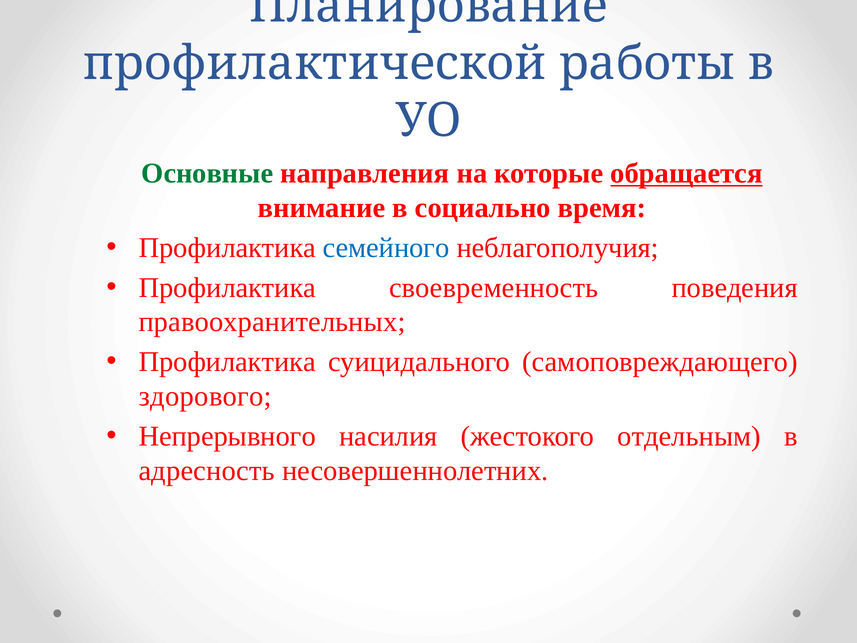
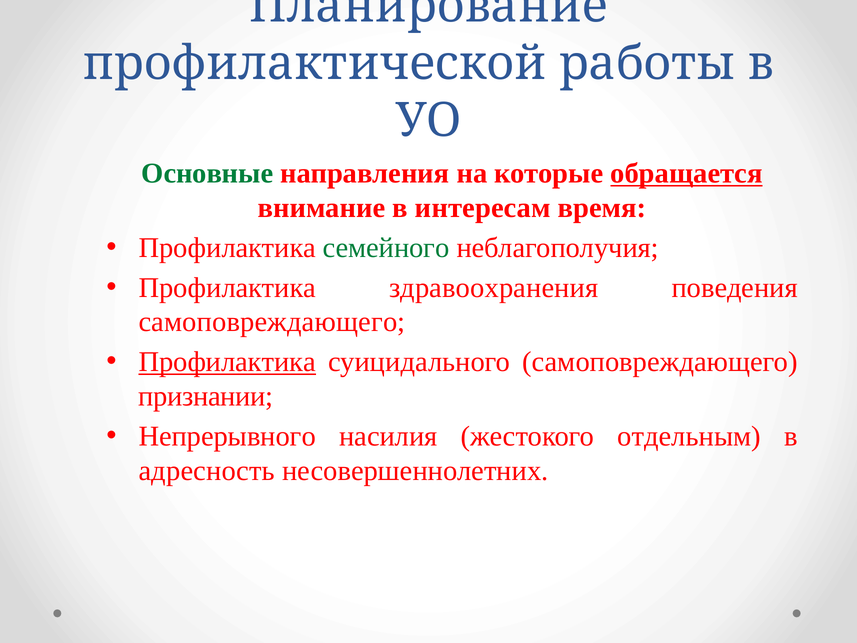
социально: социально -> интересам
семейного colour: blue -> green
своевременность: своевременность -> здравоохранения
правоохранительных at (272, 322): правоохранительных -> самоповреждающего
Профилактика at (227, 362) underline: none -> present
здорового: здорового -> признании
